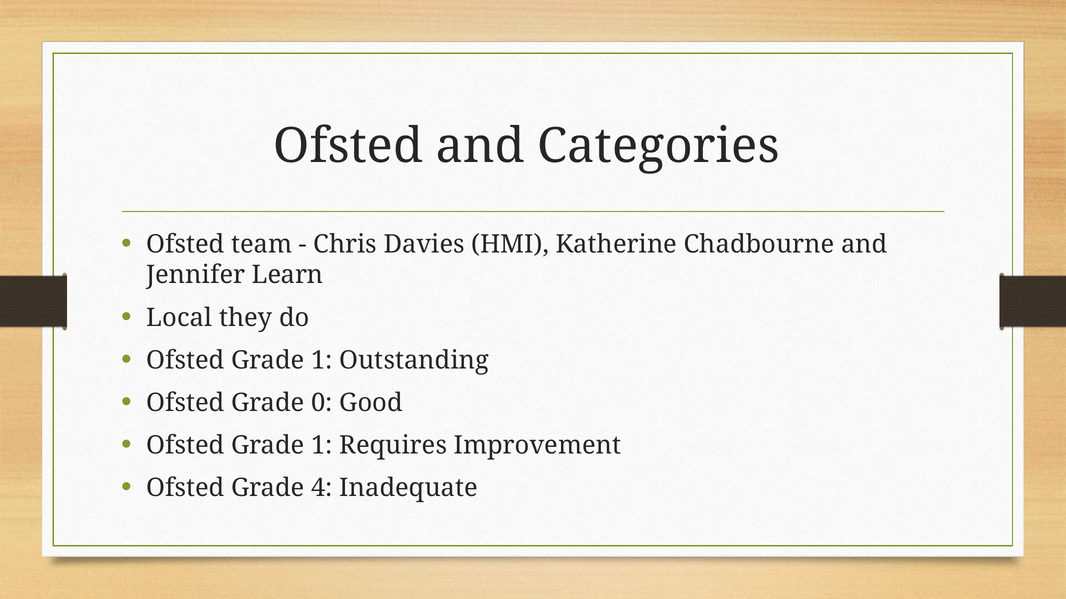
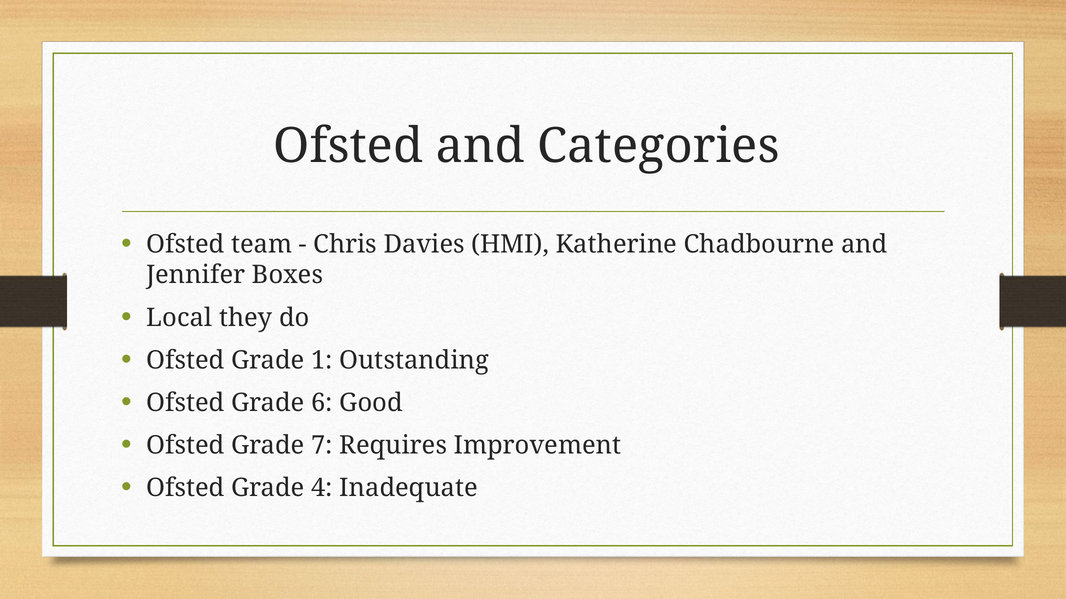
Learn: Learn -> Boxes
0: 0 -> 6
1 at (322, 446): 1 -> 7
